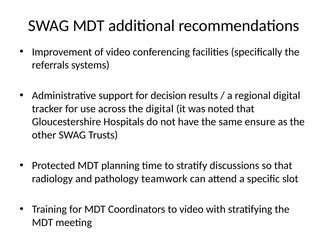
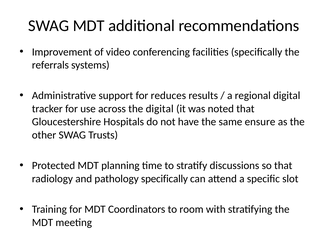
decision: decision -> reduces
pathology teamwork: teamwork -> specifically
to video: video -> room
